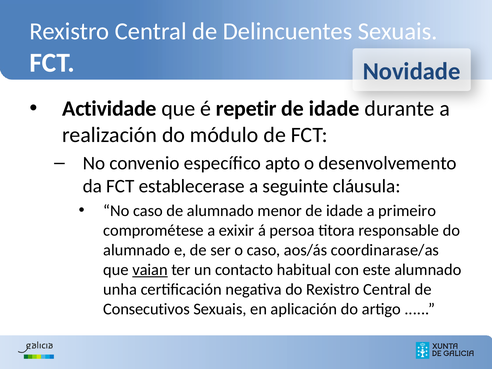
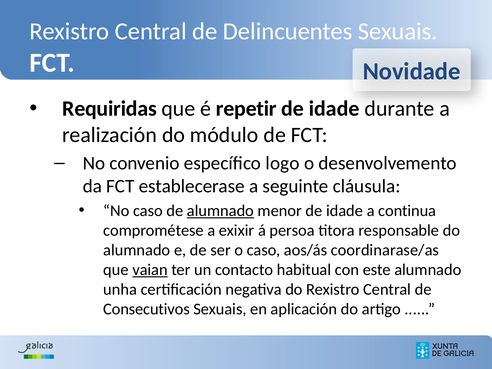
Actividade: Actividade -> Requiridas
apto: apto -> logo
alumnado at (220, 211) underline: none -> present
primeiro: primeiro -> continua
